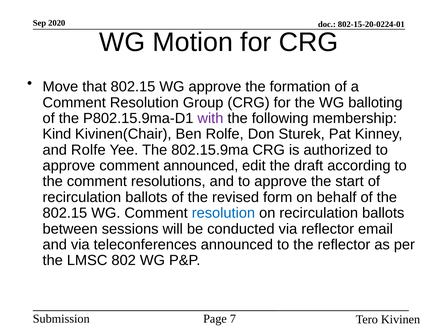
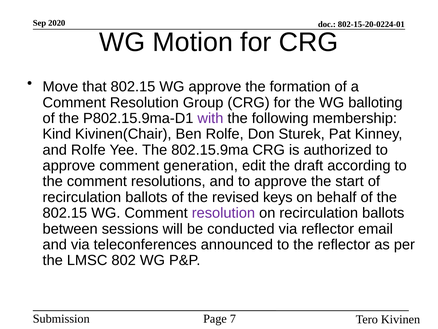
comment announced: announced -> generation
form: form -> keys
resolution at (223, 213) colour: blue -> purple
